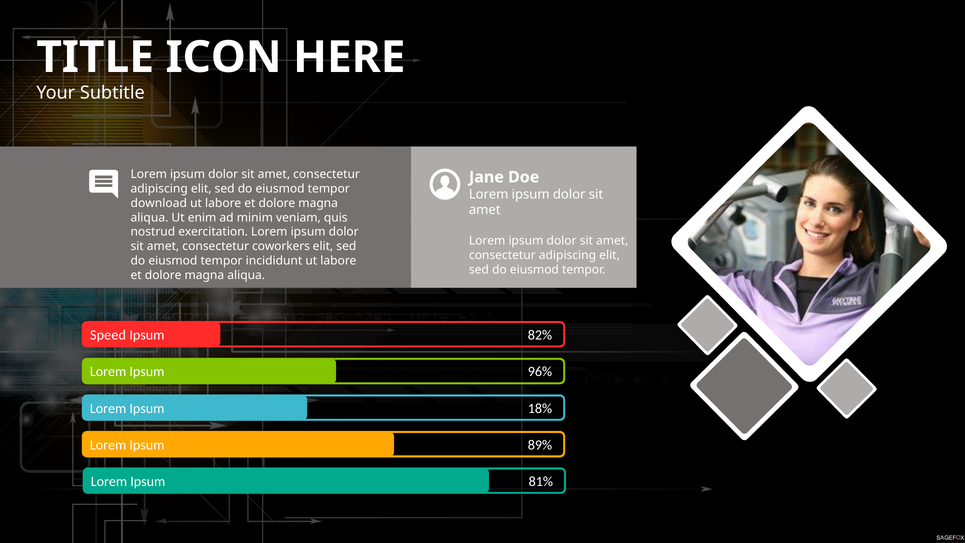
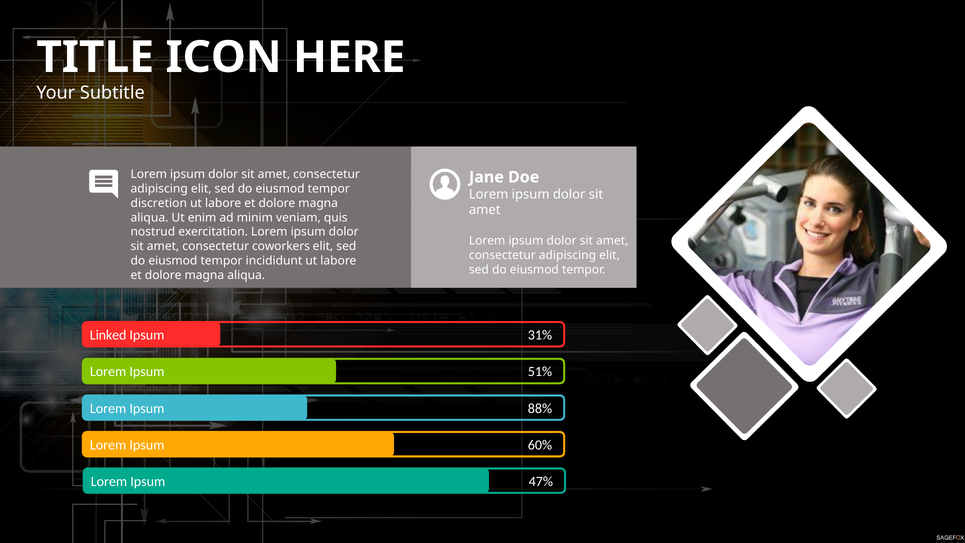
download: download -> discretion
Speed: Speed -> Linked
82%: 82% -> 31%
96%: 96% -> 51%
18%: 18% -> 88%
89%: 89% -> 60%
81%: 81% -> 47%
